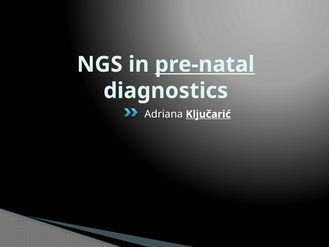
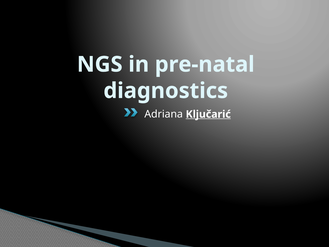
pre-natal underline: present -> none
